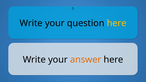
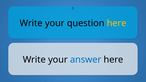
answer colour: orange -> blue
